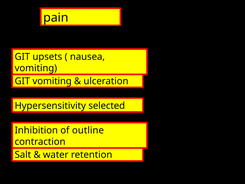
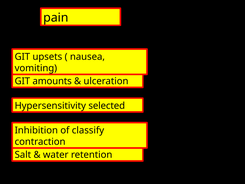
GIT vomiting: vomiting -> amounts
outline: outline -> classify
